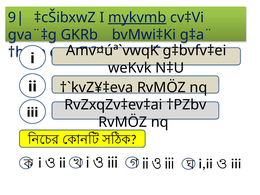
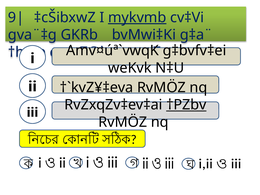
†PZbv underline: none -> present
